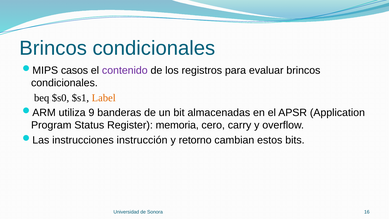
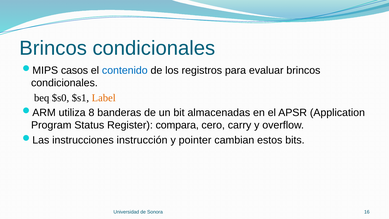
contenido colour: purple -> blue
9: 9 -> 8
memoria: memoria -> compara
retorno: retorno -> pointer
